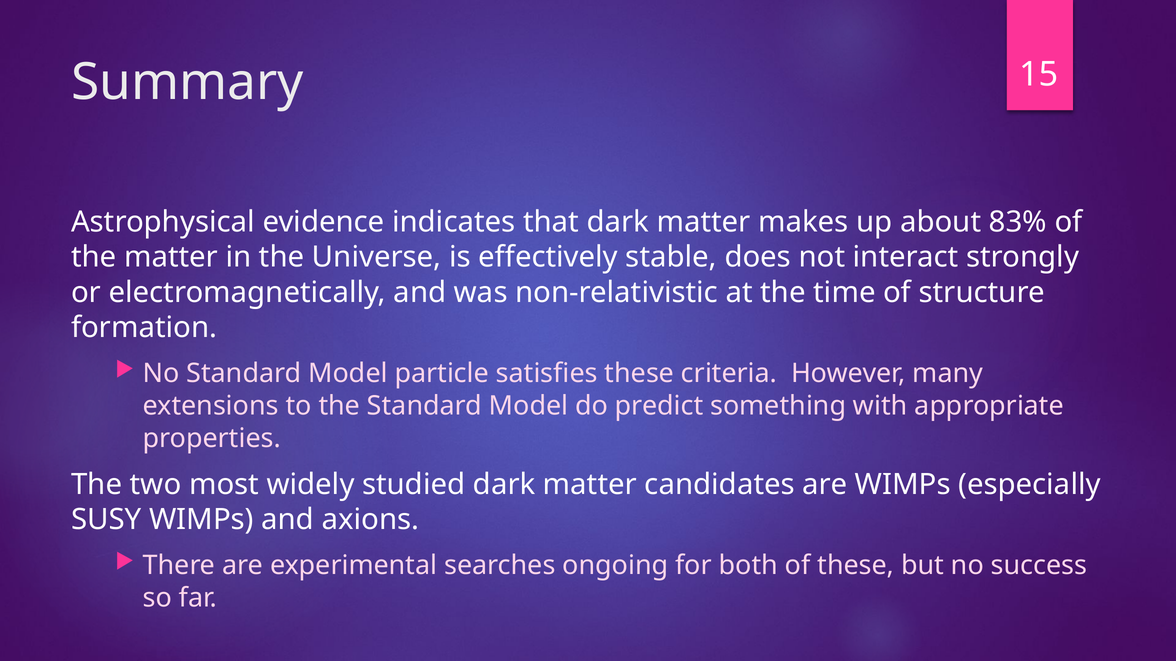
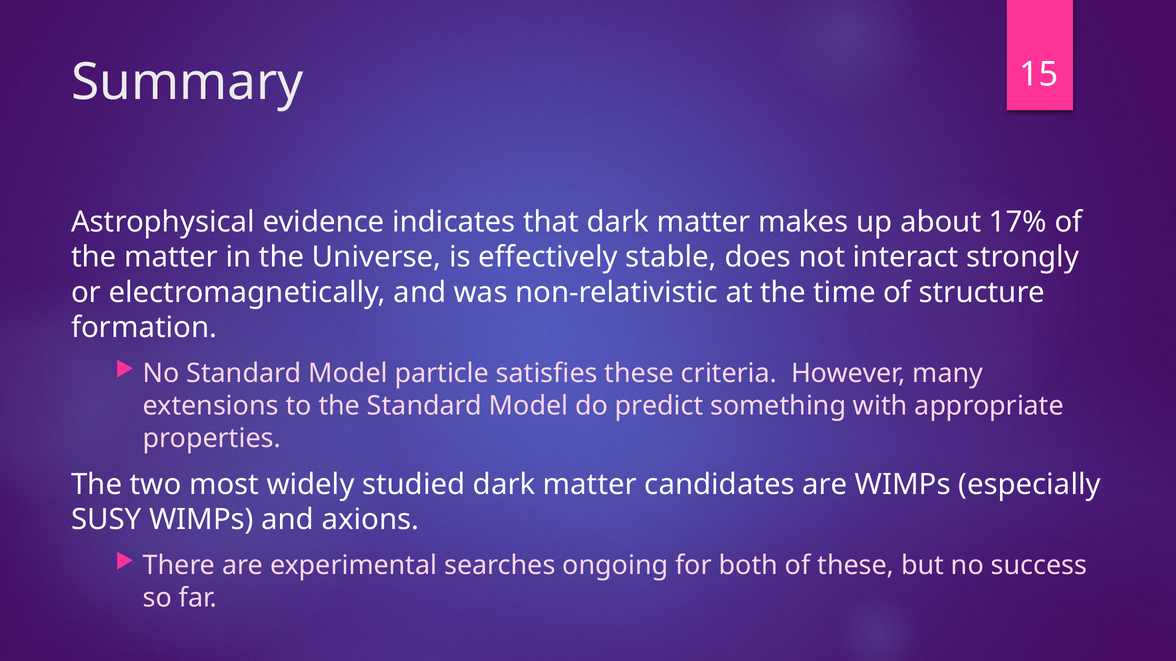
83%: 83% -> 17%
